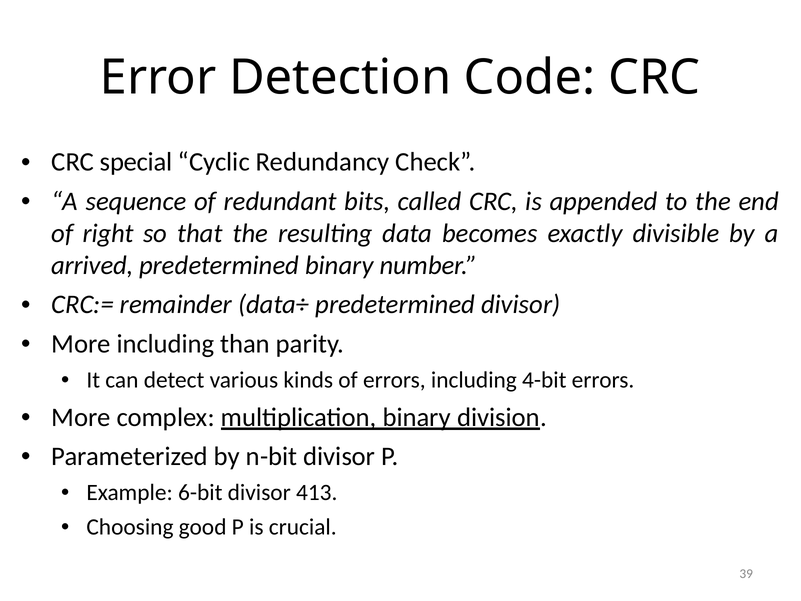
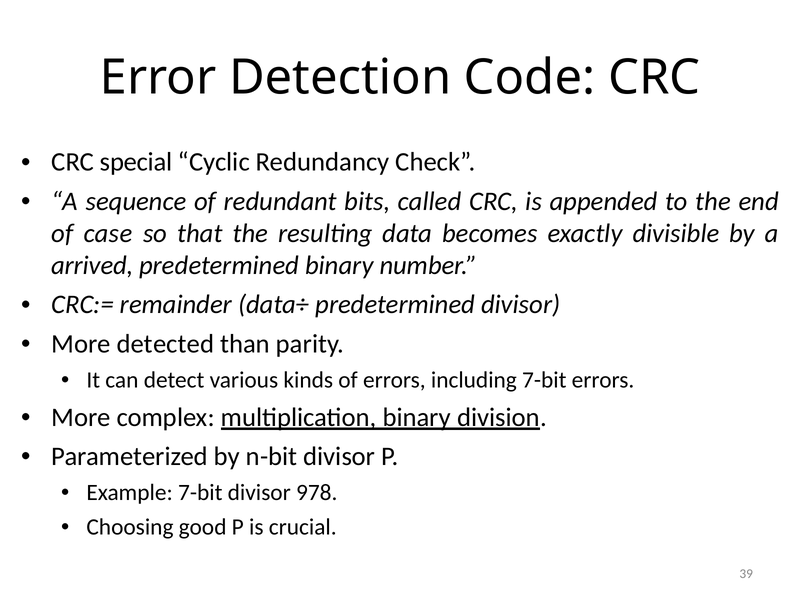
right: right -> case
More including: including -> detected
including 4-bit: 4-bit -> 7-bit
Example 6-bit: 6-bit -> 7-bit
413: 413 -> 978
